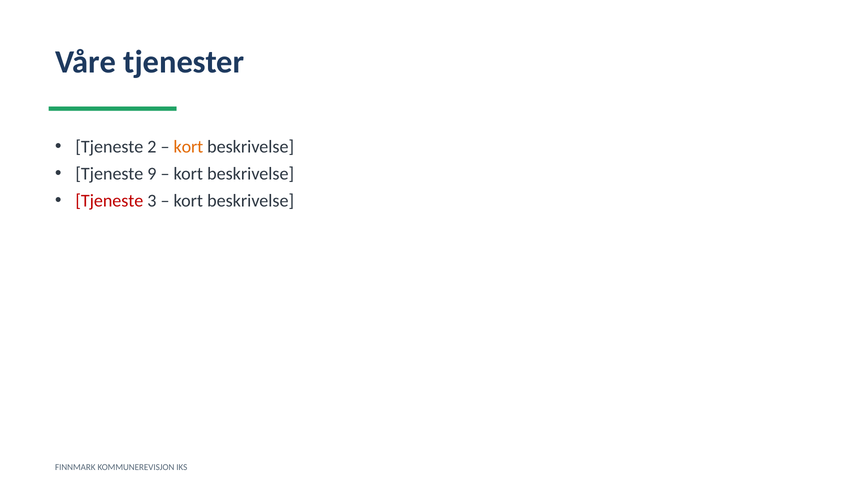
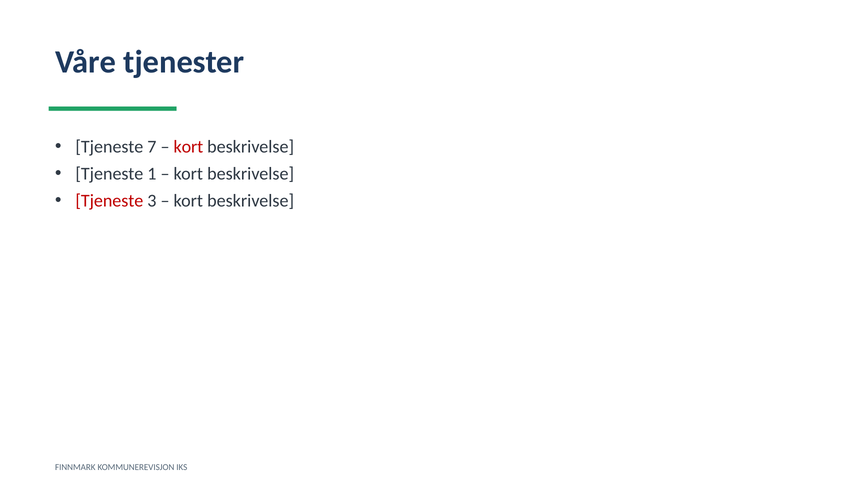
2: 2 -> 7
kort at (188, 147) colour: orange -> red
9: 9 -> 1
